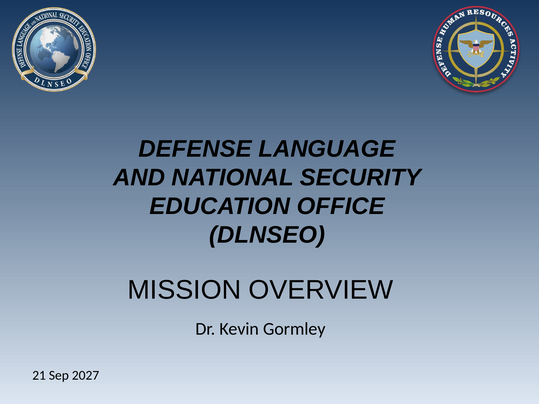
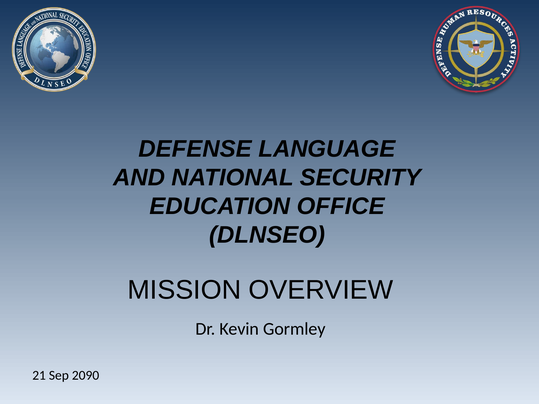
2027: 2027 -> 2090
